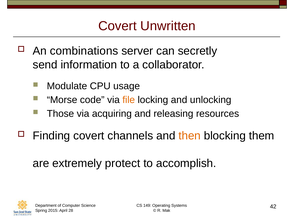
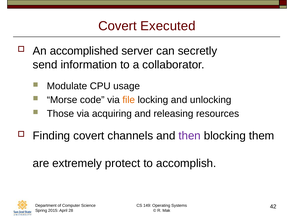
Unwritten: Unwritten -> Executed
combinations: combinations -> accomplished
then colour: orange -> purple
